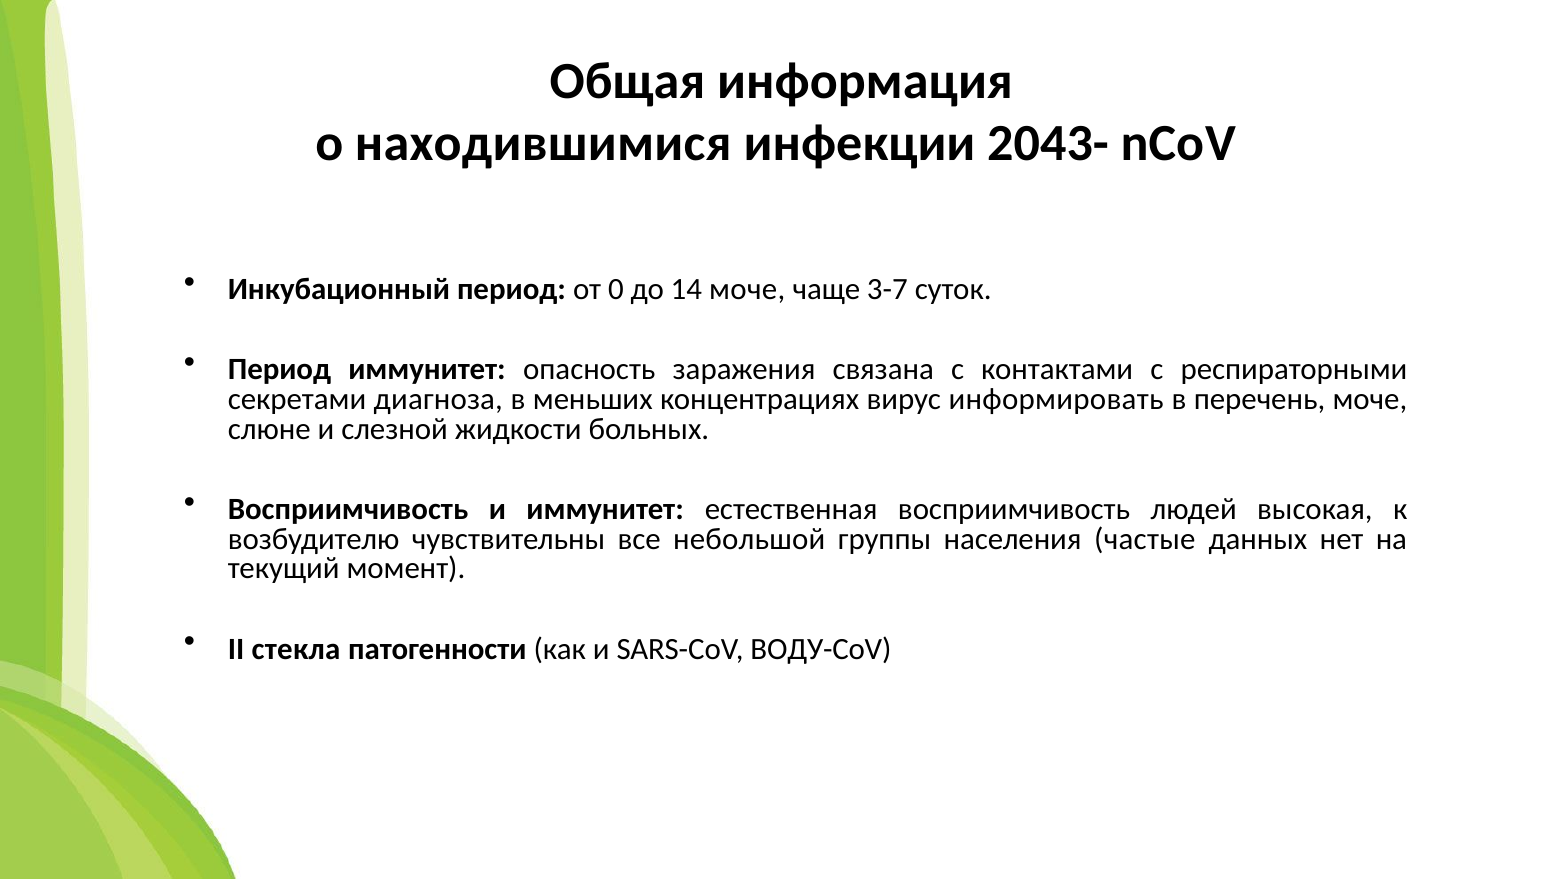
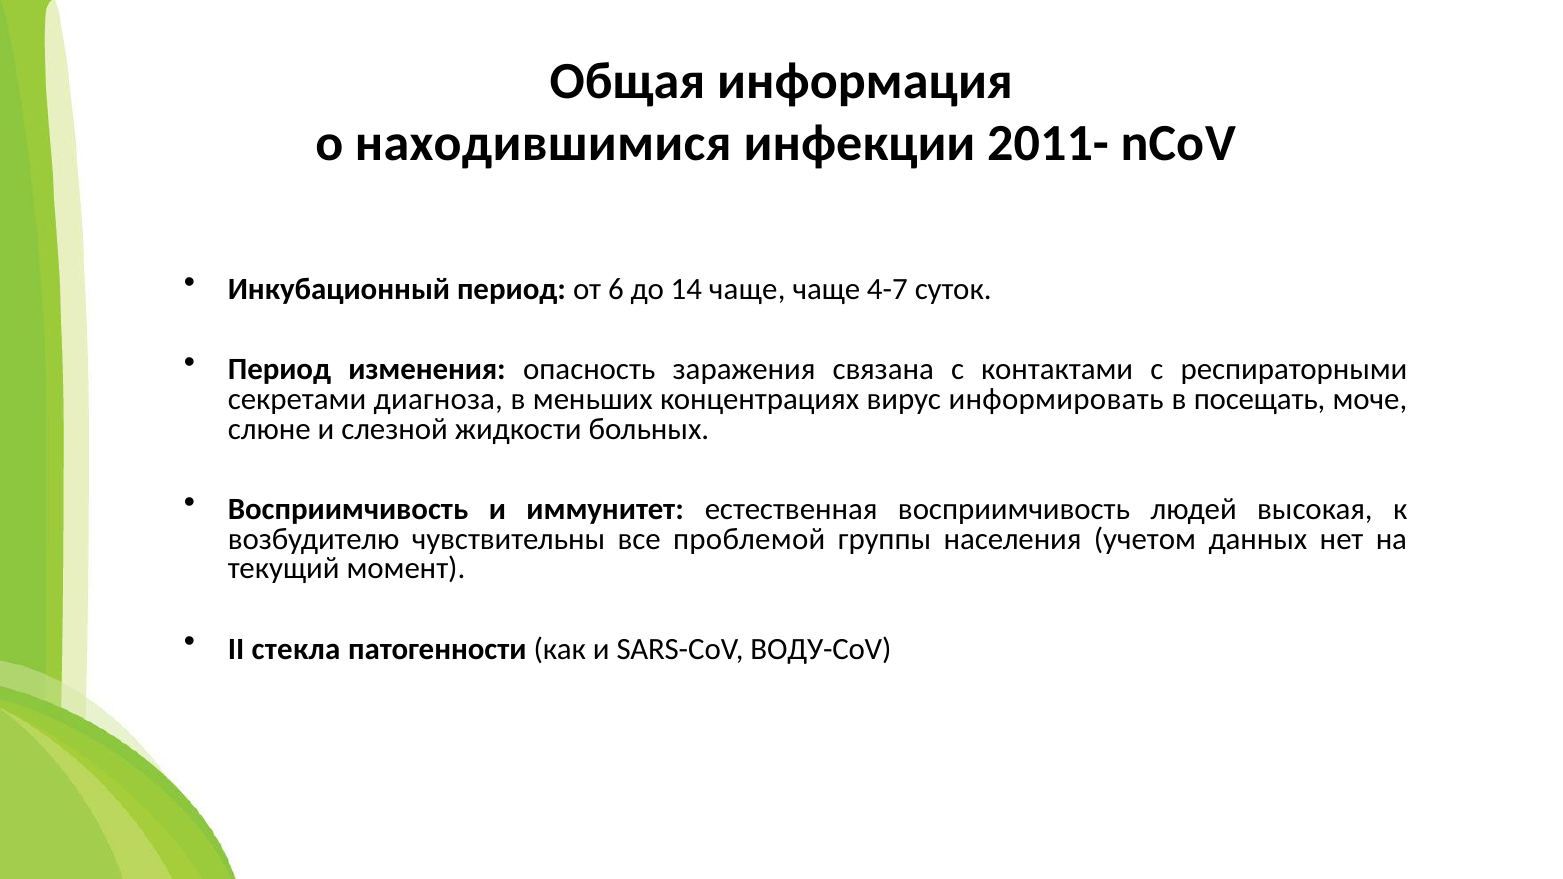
2043-: 2043- -> 2011-
0: 0 -> 6
14 моче: моче -> чаще
3-7: 3-7 -> 4-7
Период иммунитет: иммунитет -> изменения
перечень: перечень -> посещать
небольшой: небольшой -> проблемой
частые: частые -> учетом
